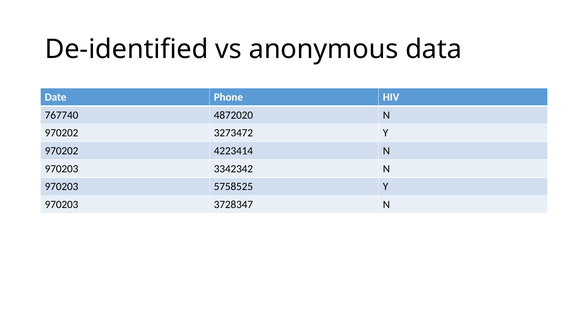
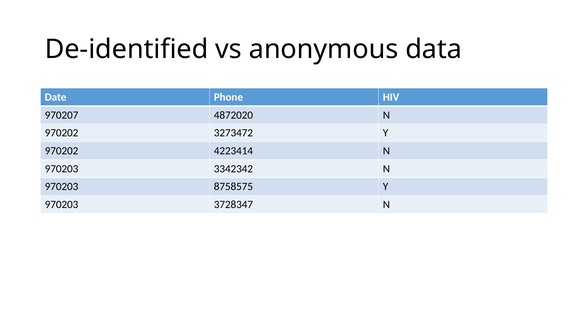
767740: 767740 -> 970207
5758525: 5758525 -> 8758575
